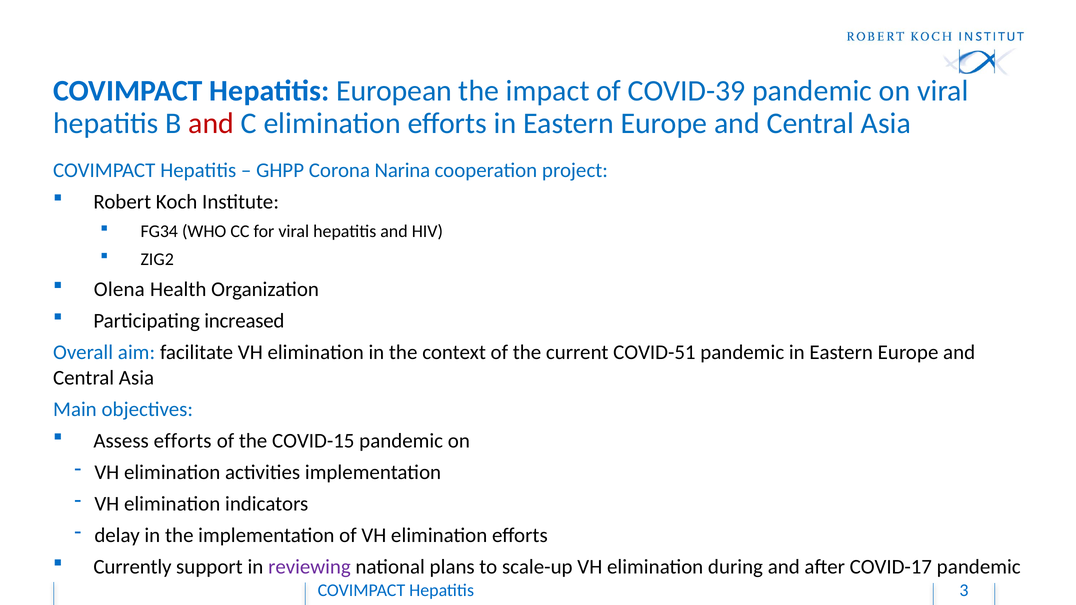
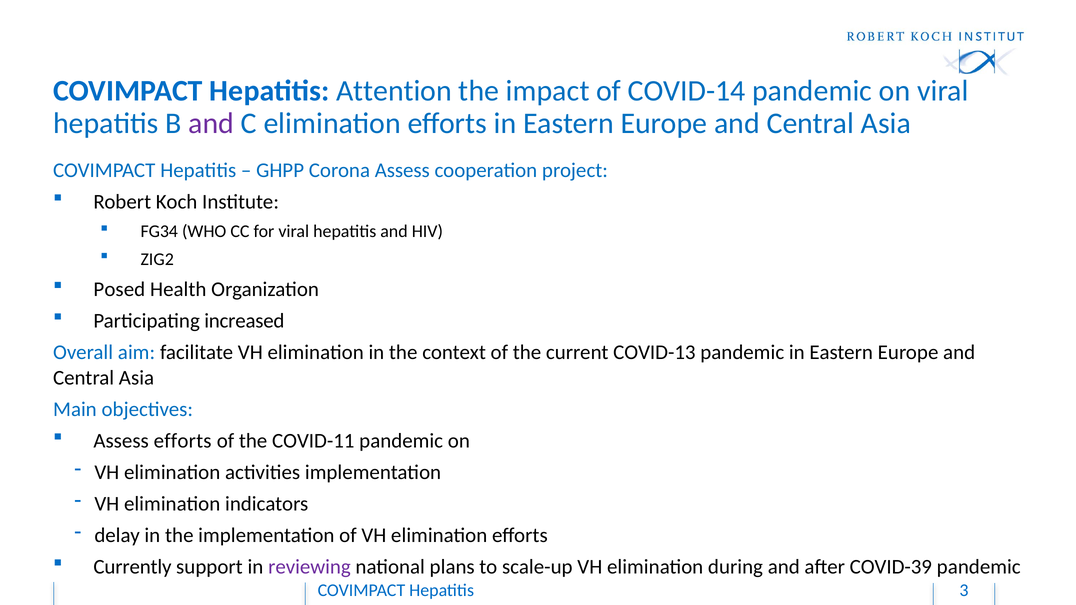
European: European -> Attention
COVID-39: COVID-39 -> COVID-14
and at (211, 123) colour: red -> purple
Corona Narina: Narina -> Assess
Olena: Olena -> Posed
COVID-51: COVID-51 -> COVID-13
COVID-15: COVID-15 -> COVID-11
COVID-17: COVID-17 -> COVID-39
